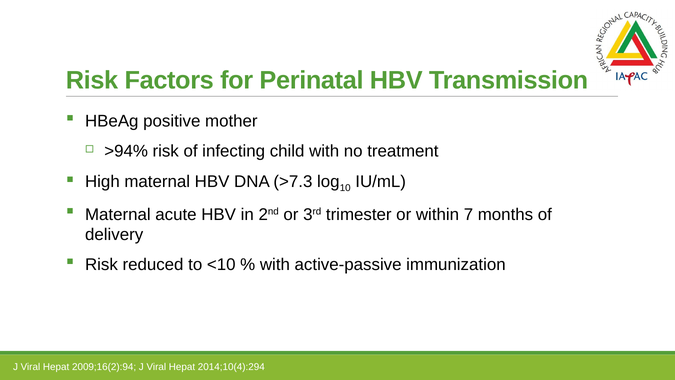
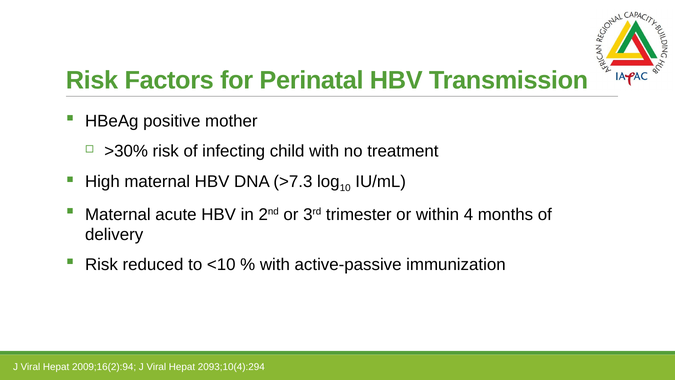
>94%: >94% -> >30%
7: 7 -> 4
2014;10(4):294: 2014;10(4):294 -> 2093;10(4):294
